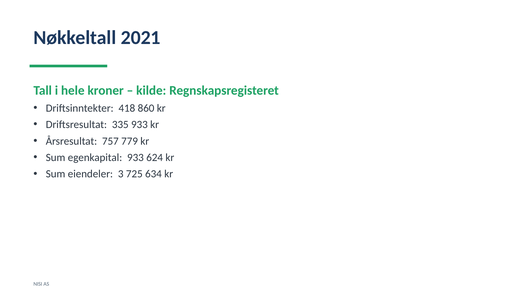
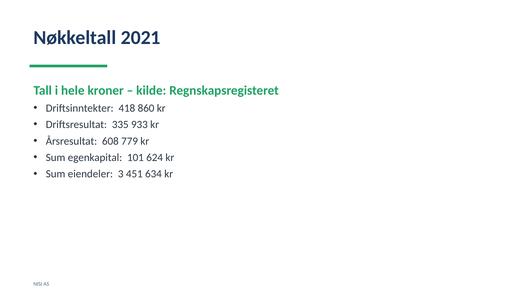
757: 757 -> 608
egenkapital 933: 933 -> 101
725: 725 -> 451
